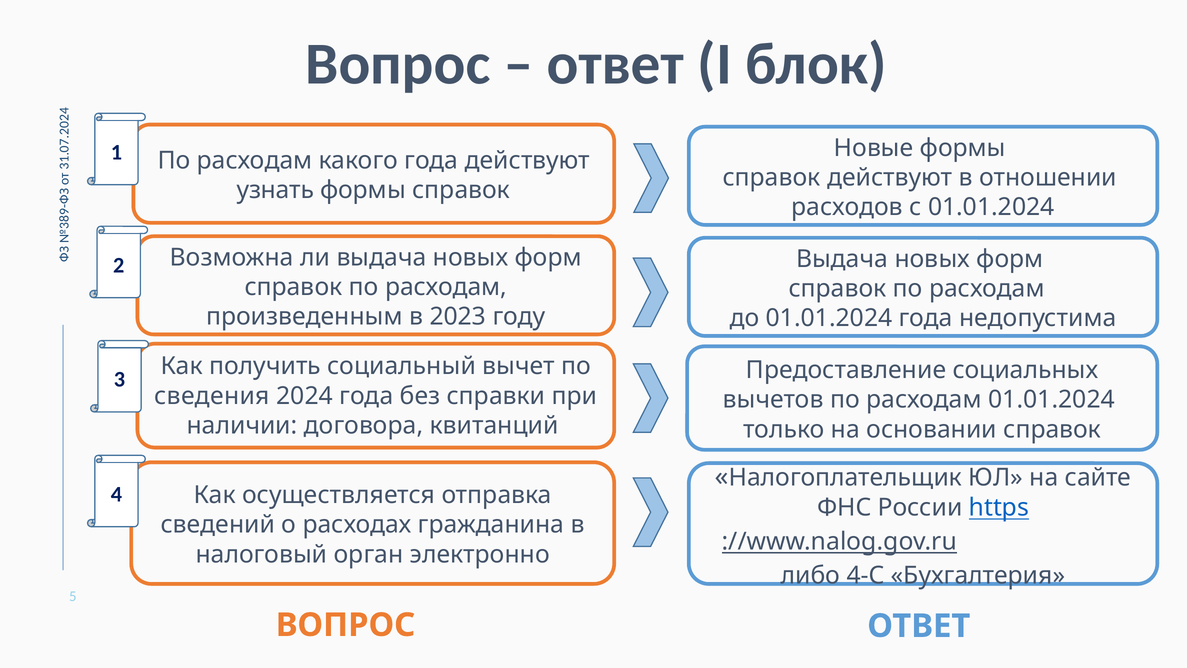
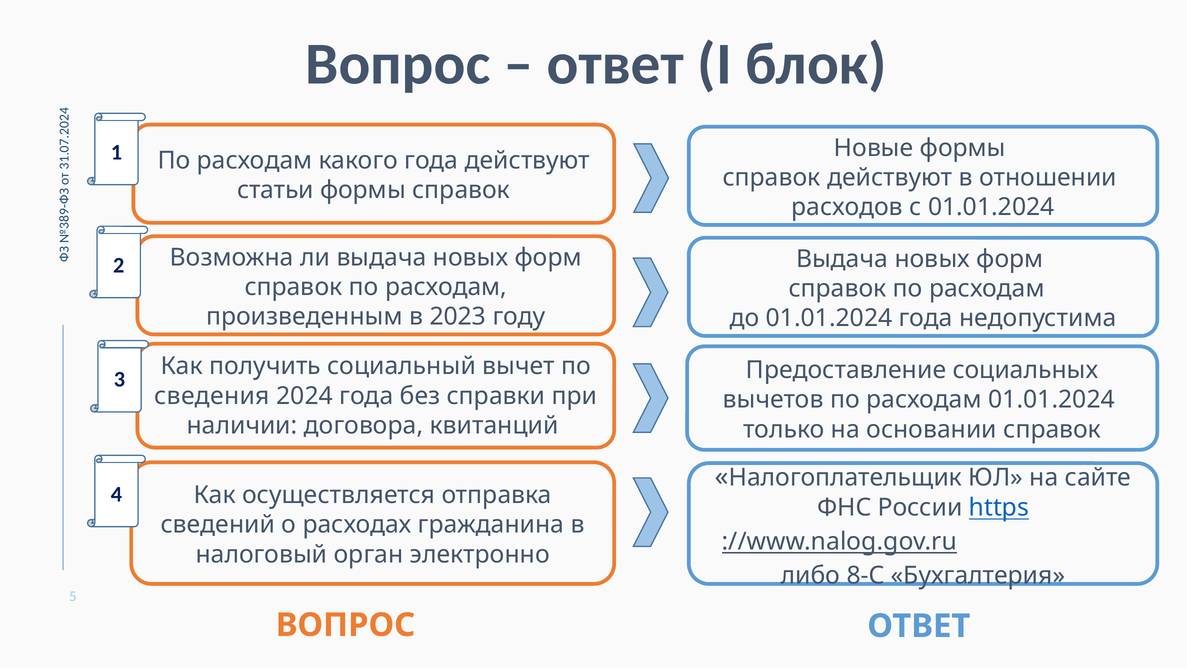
узнать: узнать -> статьи
4-С: 4-С -> 8-С
